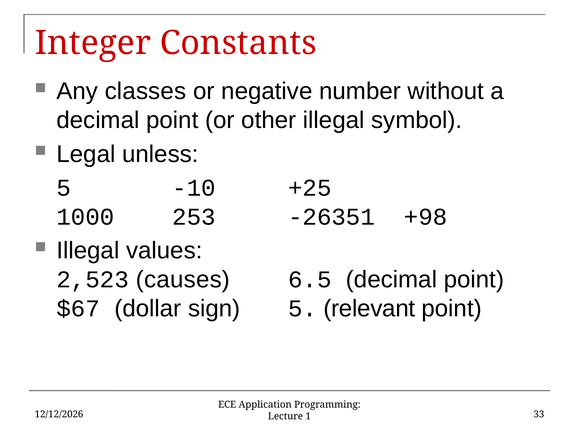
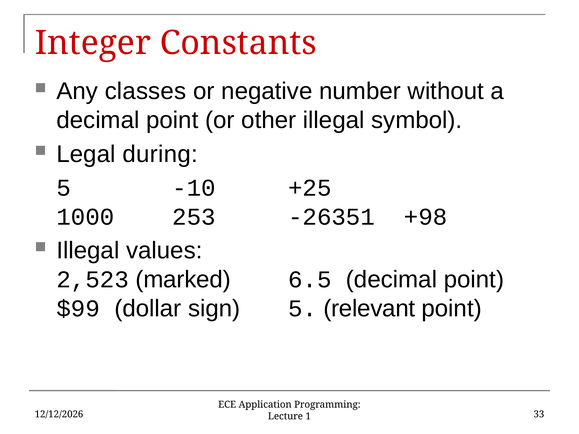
unless: unless -> during
causes: causes -> marked
$67: $67 -> $99
